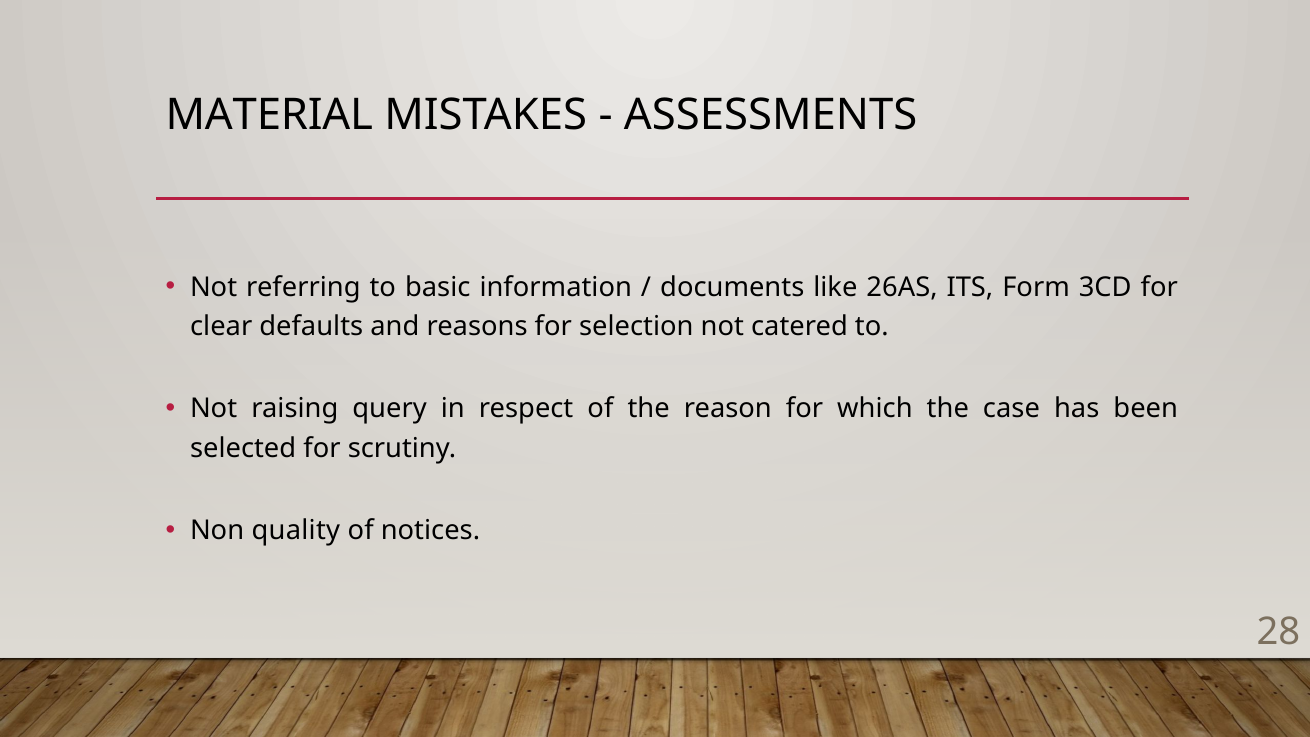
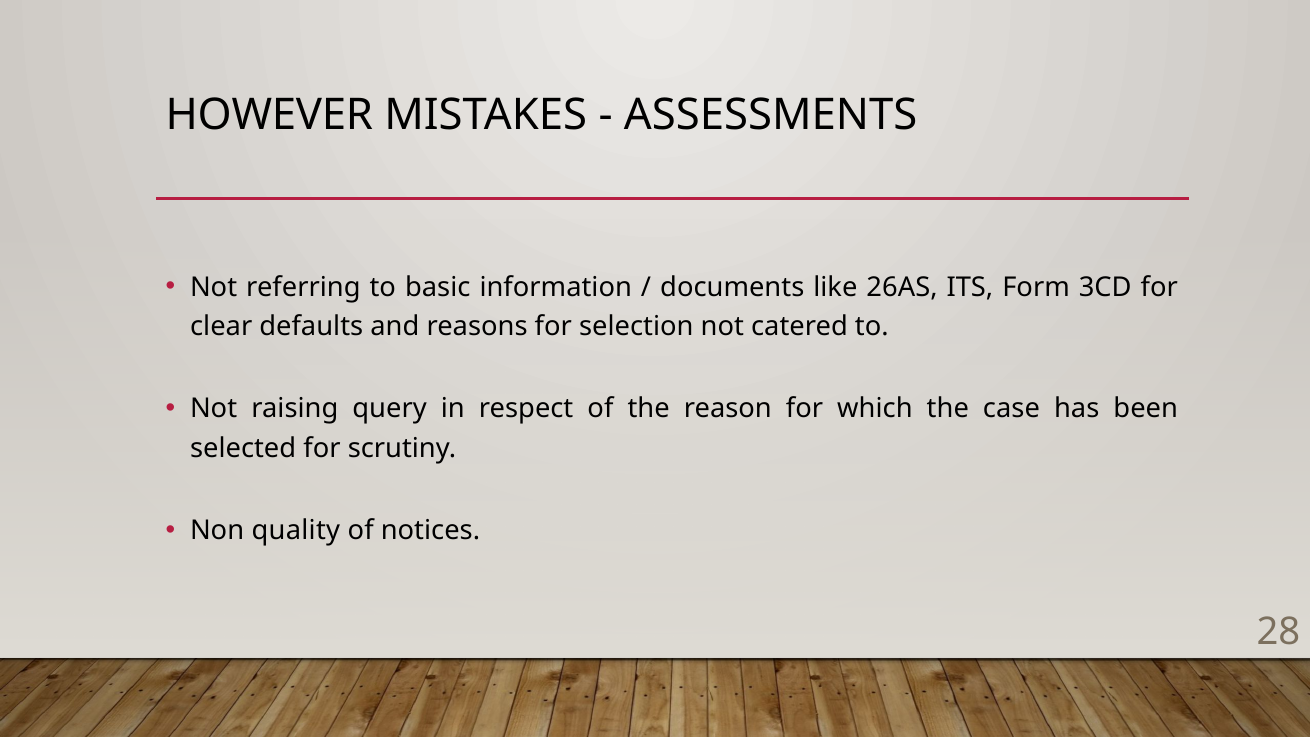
MATERIAL: MATERIAL -> HOWEVER
